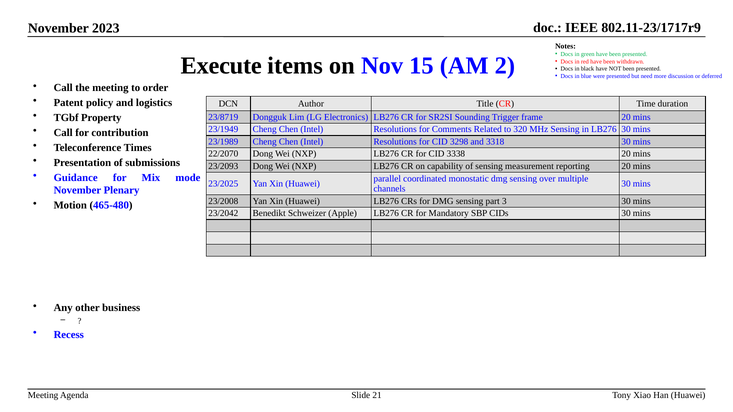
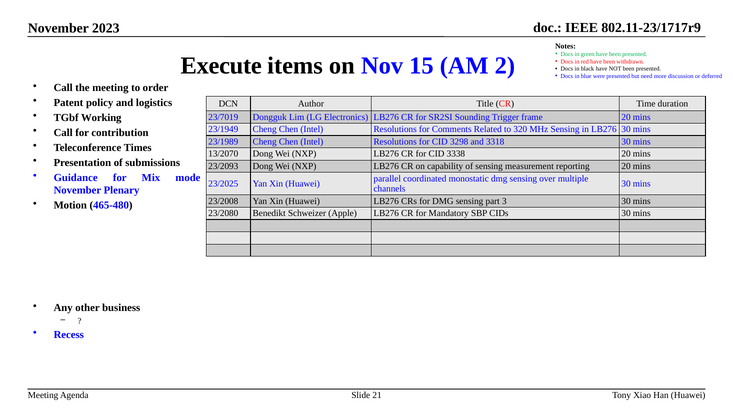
Property: Property -> Working
23/8719: 23/8719 -> 23/7019
22/2070: 22/2070 -> 13/2070
23/2042: 23/2042 -> 23/2080
